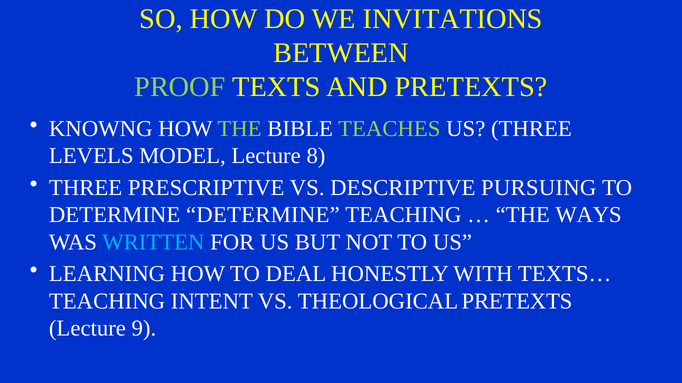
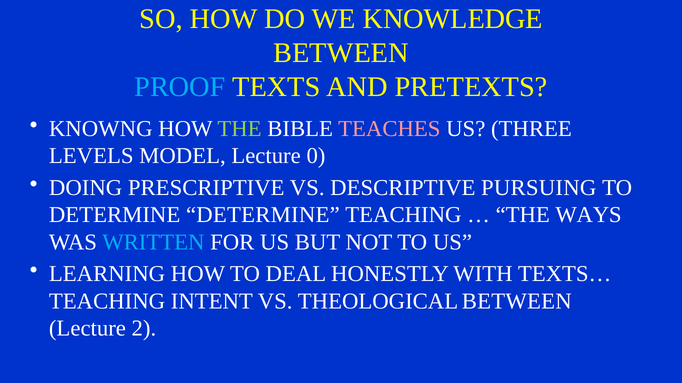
INVITATIONS: INVITATIONS -> KNOWLEDGE
PROOF colour: light green -> light blue
TEACHES colour: light green -> pink
8: 8 -> 0
THREE at (86, 188): THREE -> DOING
THEOLOGICAL PRETEXTS: PRETEXTS -> BETWEEN
9: 9 -> 2
